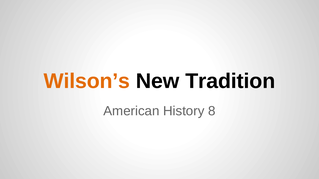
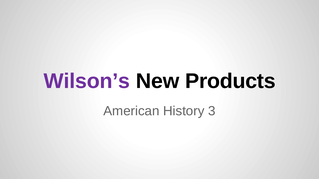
Wilson’s colour: orange -> purple
Tradition: Tradition -> Products
8: 8 -> 3
